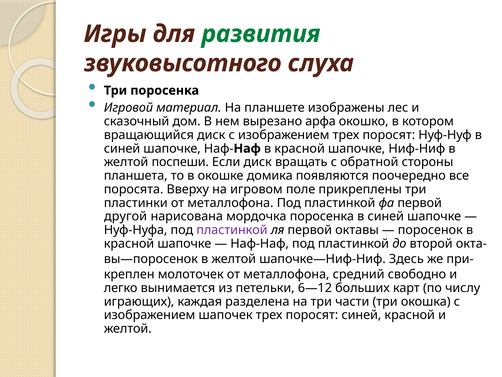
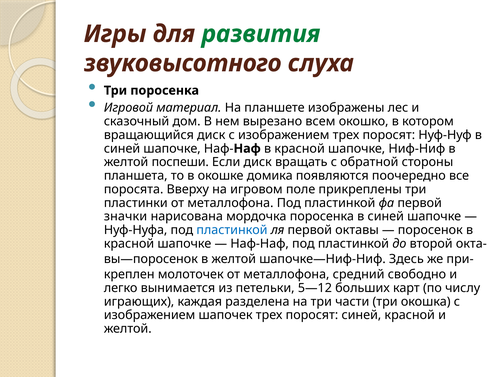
арфа: арфа -> всем
другой: другой -> значки
пластинкой at (232, 230) colour: purple -> blue
6—12: 6—12 -> 5—12
